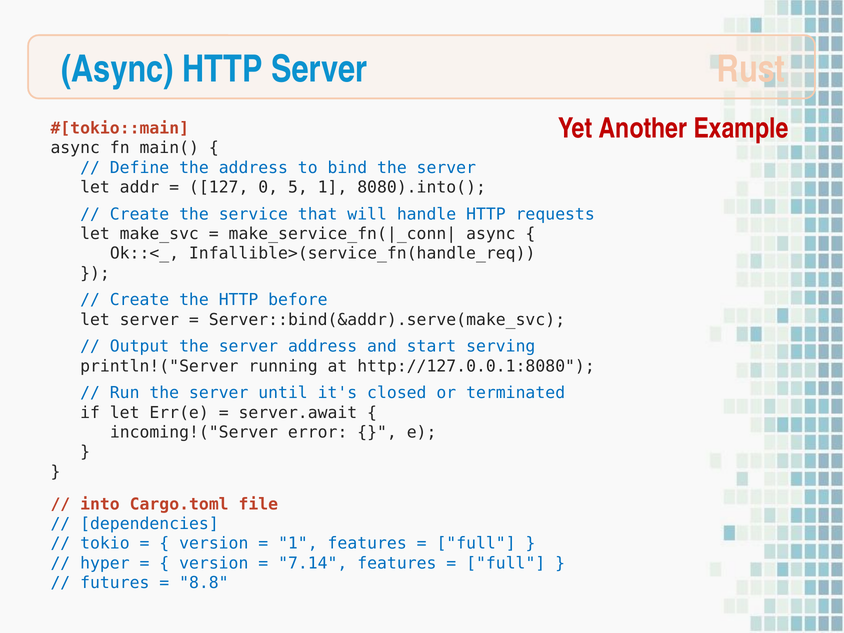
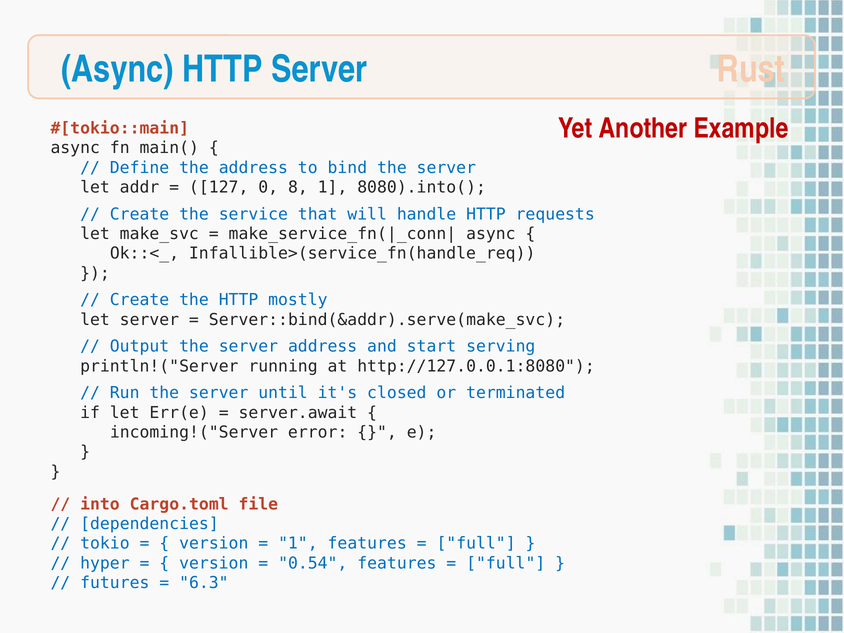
5: 5 -> 8
before: before -> mostly
7.14: 7.14 -> 0.54
8.8: 8.8 -> 6.3
